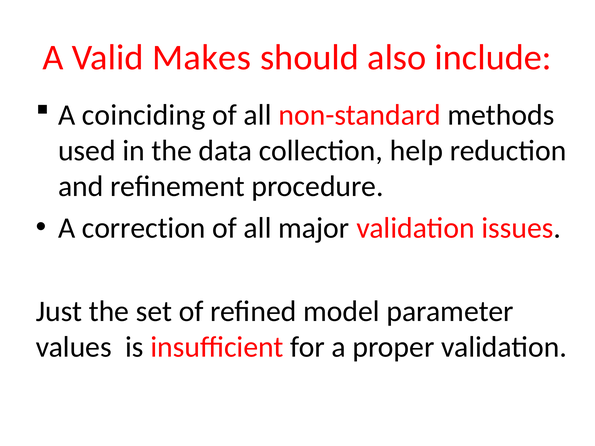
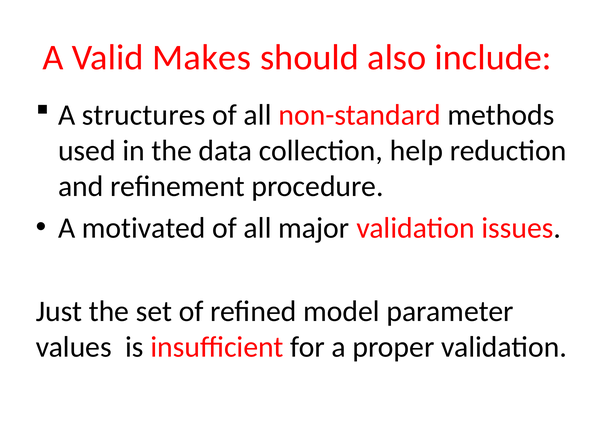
coinciding: coinciding -> structures
correction: correction -> motivated
